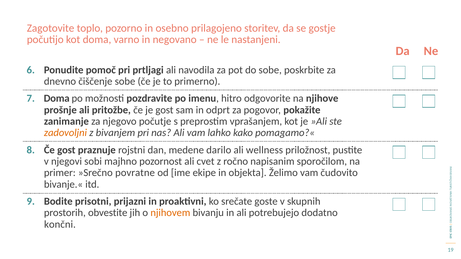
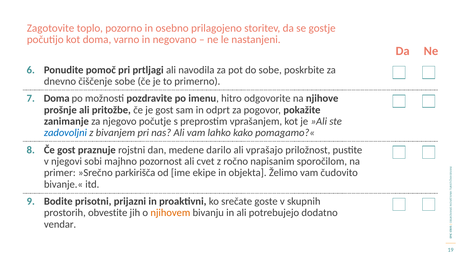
zadovoljni colour: orange -> blue
wellness: wellness -> vprašajo
povratne: povratne -> parkirišča
končni: končni -> vendar
